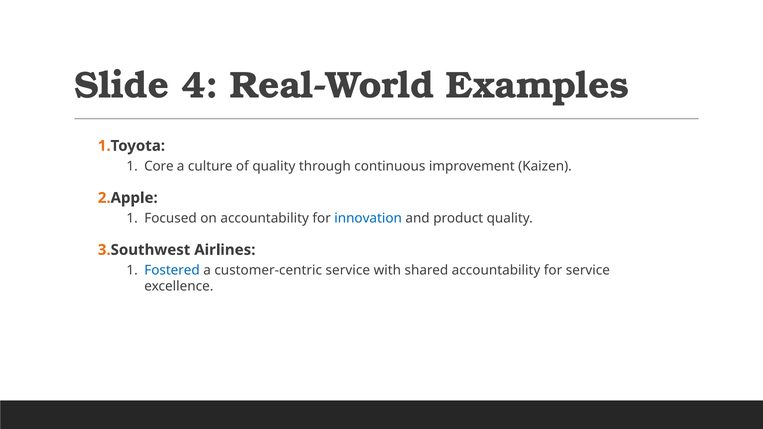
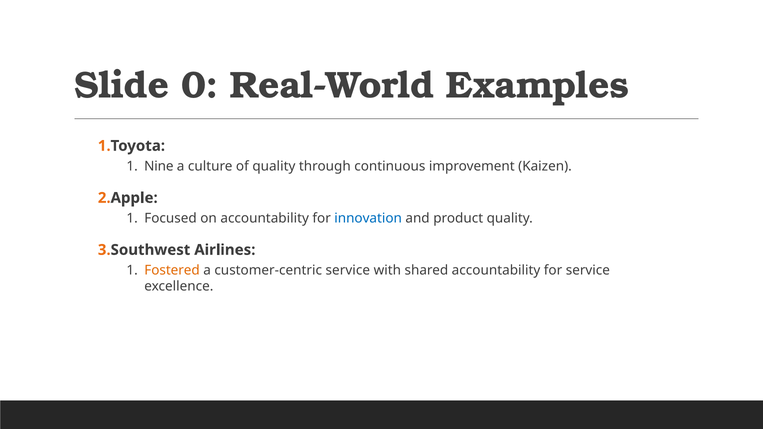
4: 4 -> 0
Core: Core -> Nine
Fostered colour: blue -> orange
